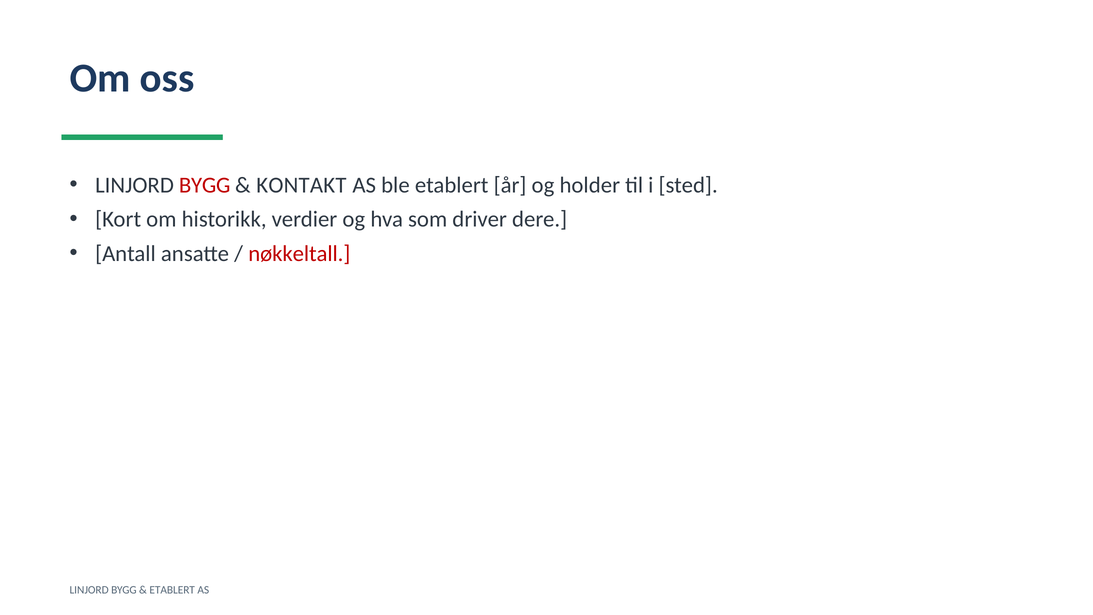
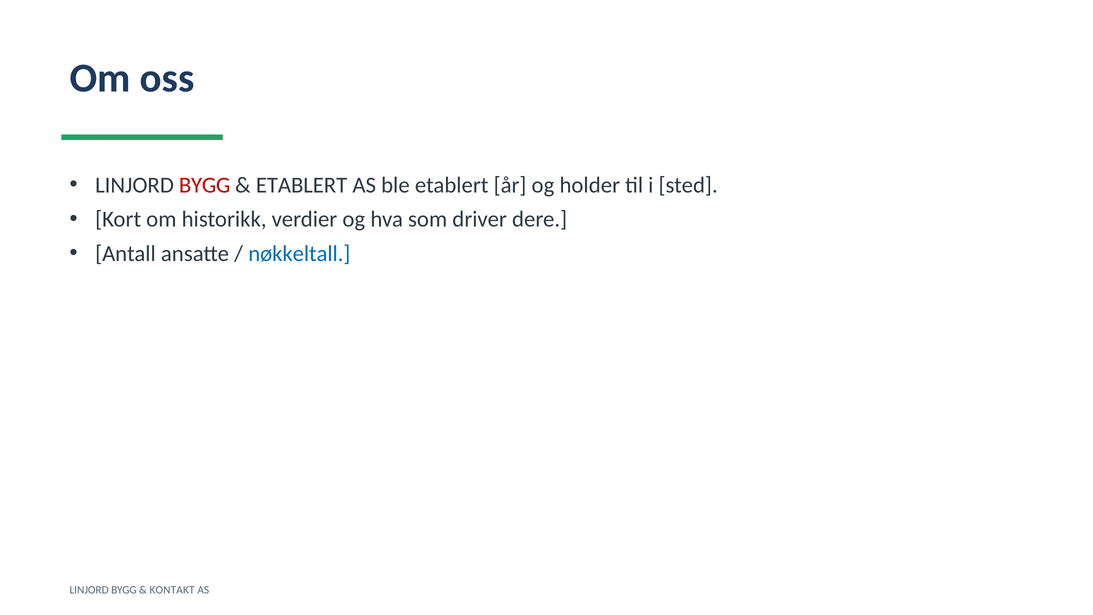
KONTAKT at (301, 185): KONTAKT -> ETABLERT
nøkkeltall colour: red -> blue
ETABLERT at (172, 590): ETABLERT -> KONTAKT
